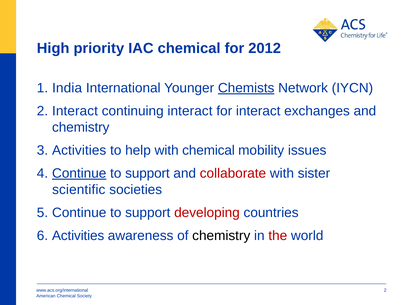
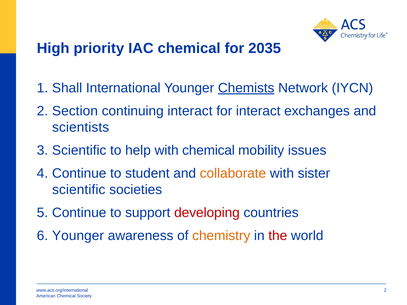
2012: 2012 -> 2035
India: India -> Shall
2 Interact: Interact -> Section
chemistry at (81, 127): chemistry -> scientists
3 Activities: Activities -> Scientific
Continue at (79, 174) underline: present -> none
support at (147, 174): support -> student
collaborate colour: red -> orange
6 Activities: Activities -> Younger
chemistry at (221, 236) colour: black -> orange
